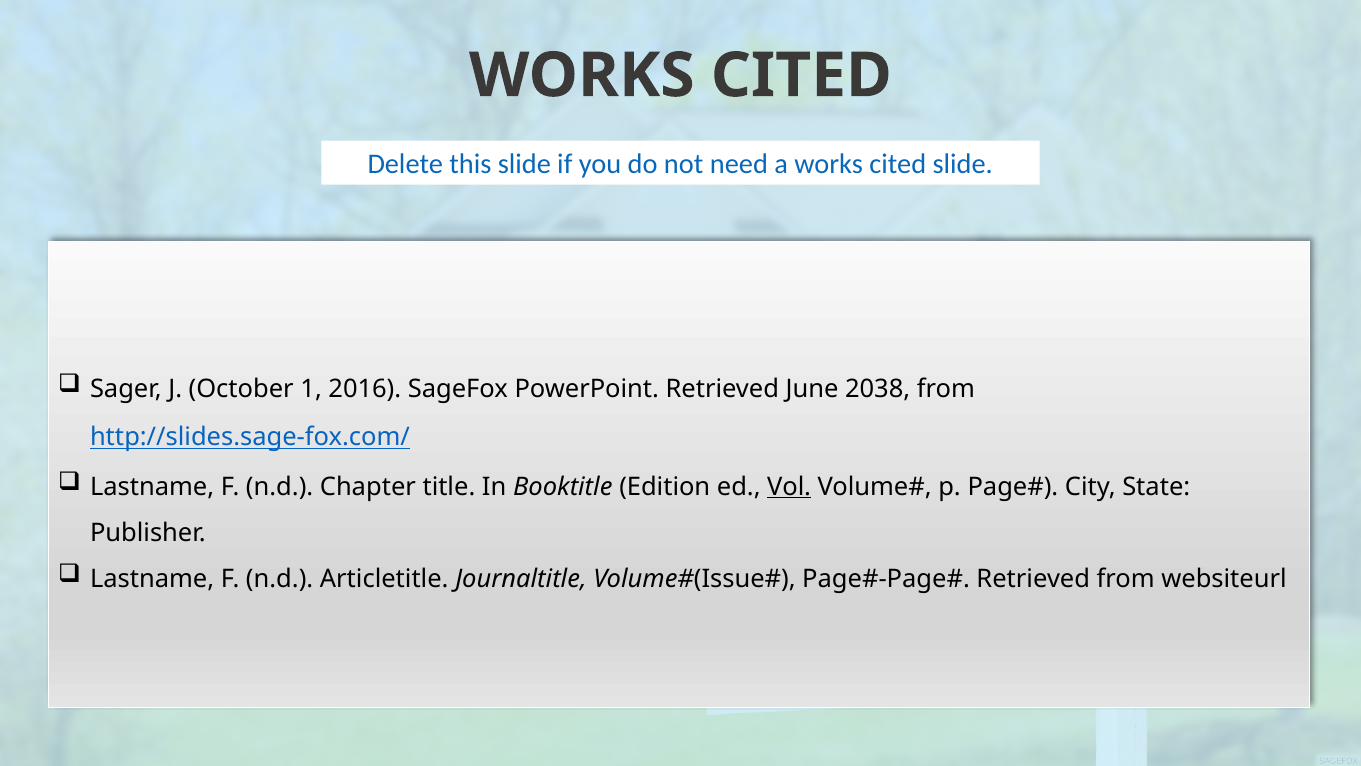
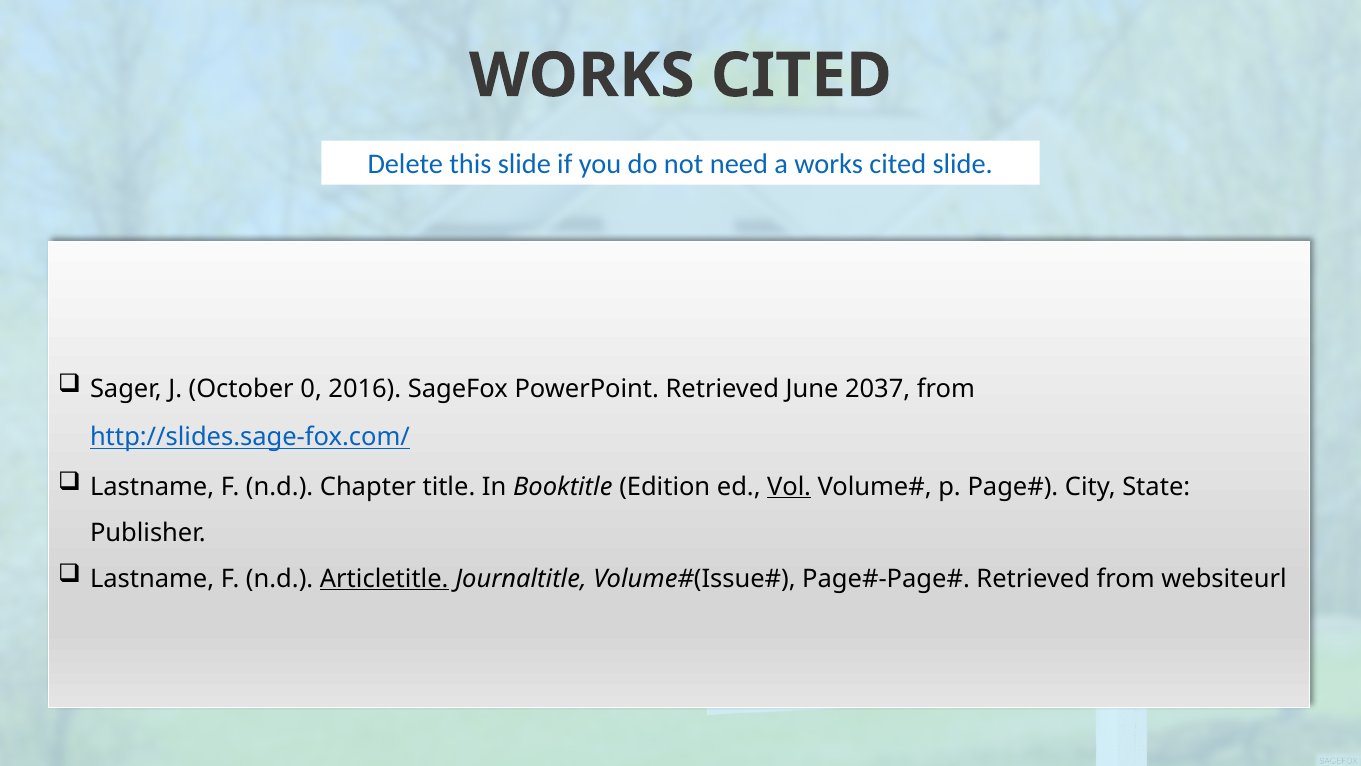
1: 1 -> 0
2038: 2038 -> 2037
Articletitle underline: none -> present
